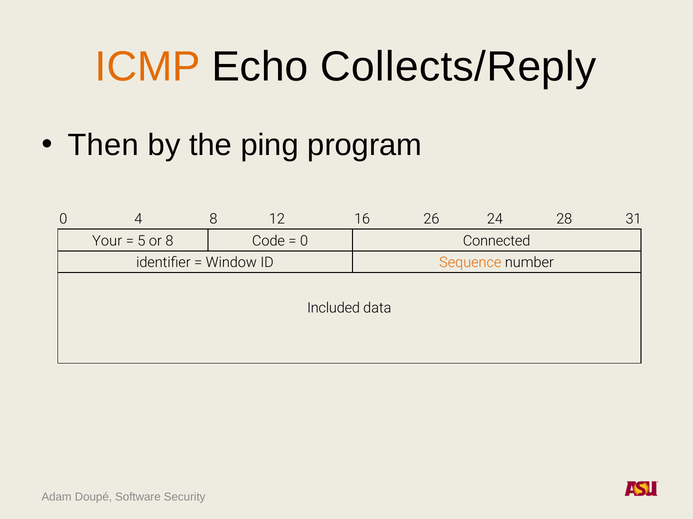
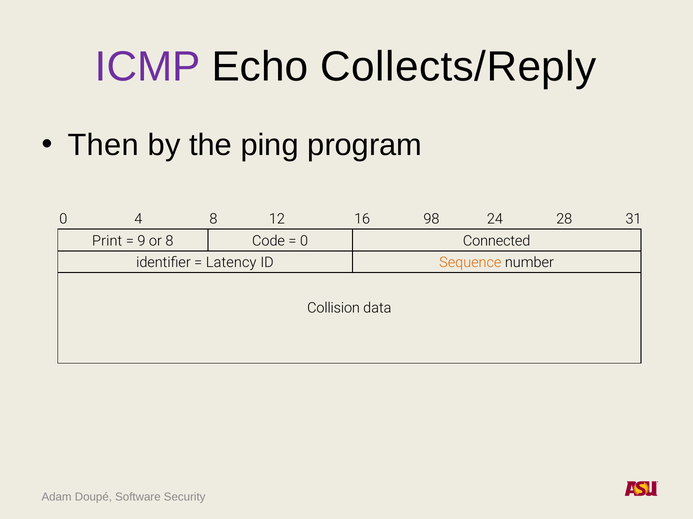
ICMP colour: orange -> purple
26: 26 -> 98
Your: Your -> Print
5: 5 -> 9
Window: Window -> Latency
Included: Included -> Collision
